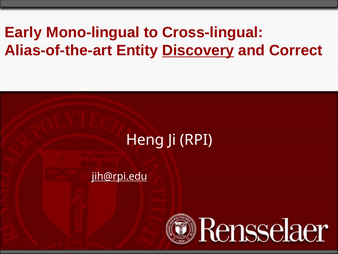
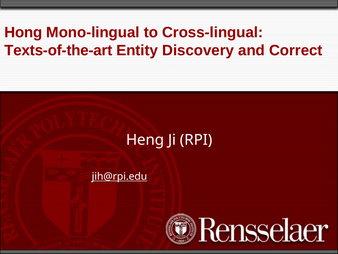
Early: Early -> Hong
Alias-of-the-art: Alias-of-the-art -> Texts-of-the-art
Discovery underline: present -> none
